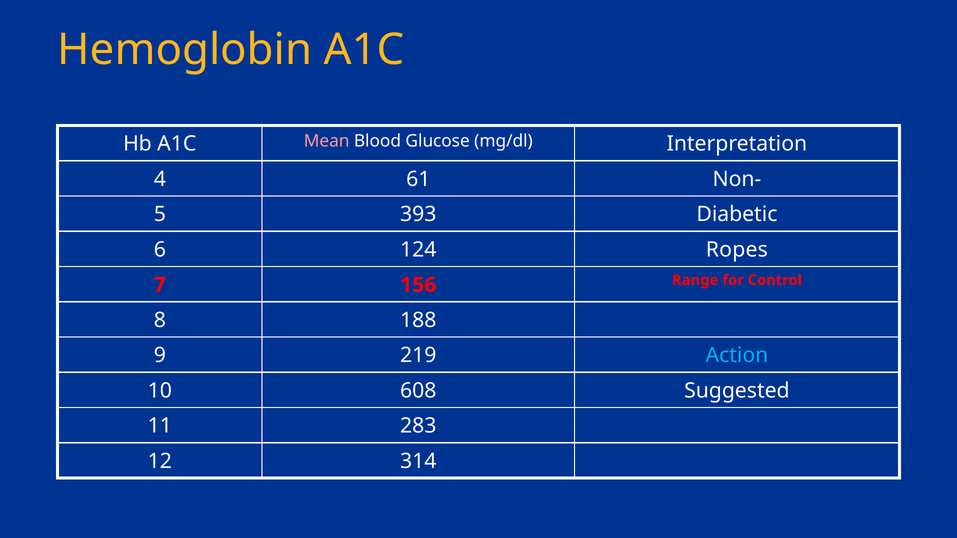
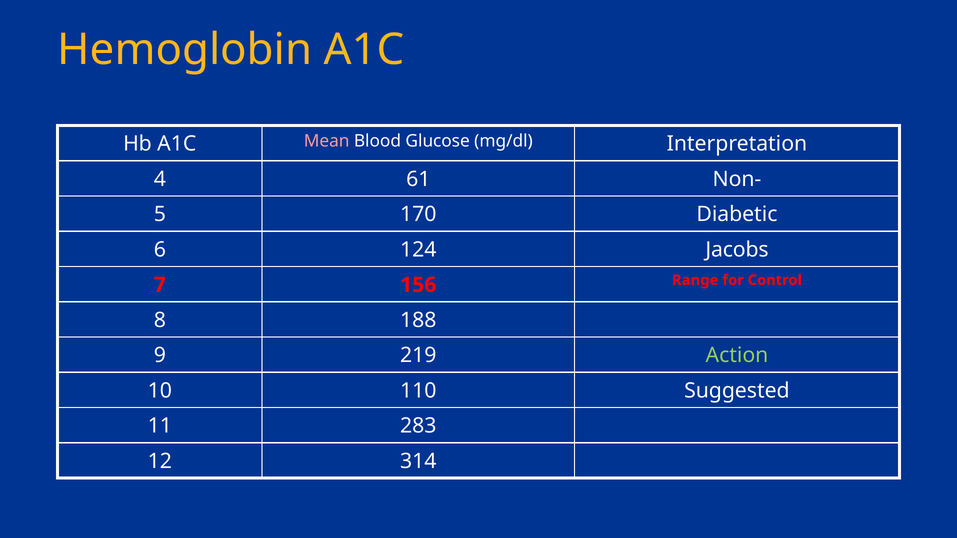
393: 393 -> 170
Ropes: Ropes -> Jacobs
Action colour: light blue -> light green
608: 608 -> 110
